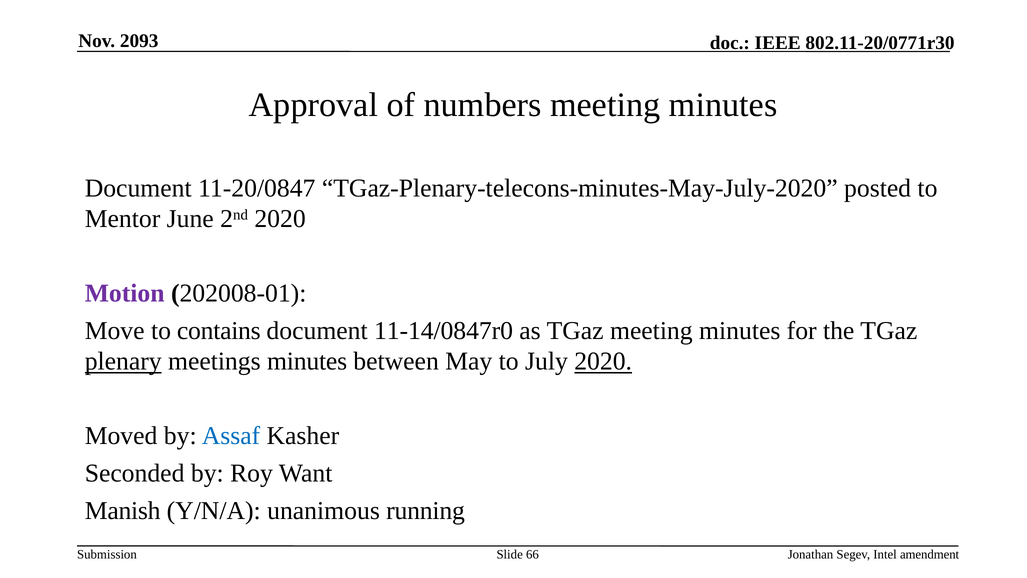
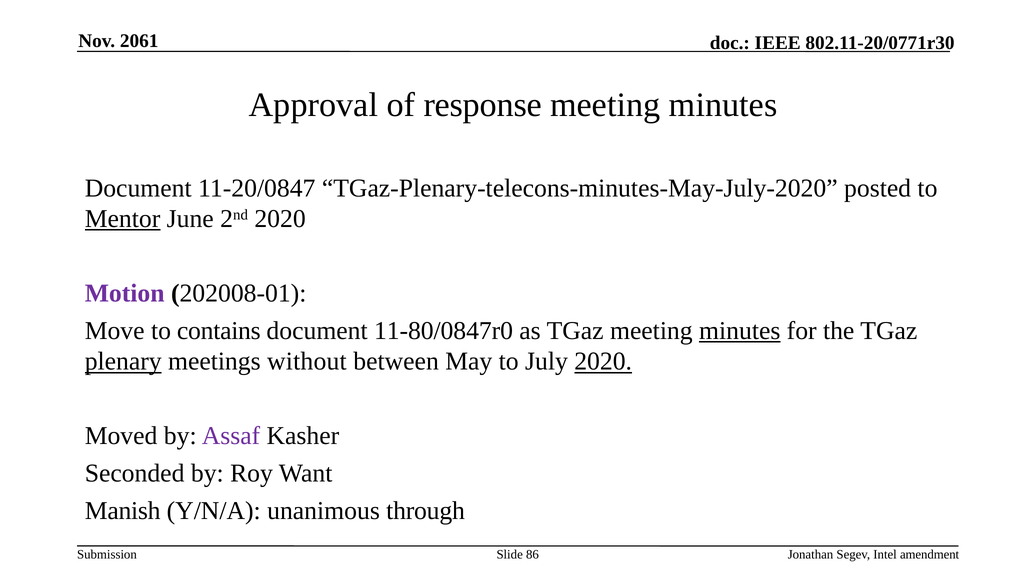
2093: 2093 -> 2061
numbers: numbers -> response
Mentor underline: none -> present
11-14/0847r0: 11-14/0847r0 -> 11-80/0847r0
minutes at (740, 330) underline: none -> present
meetings minutes: minutes -> without
Assaf colour: blue -> purple
running: running -> through
66: 66 -> 86
